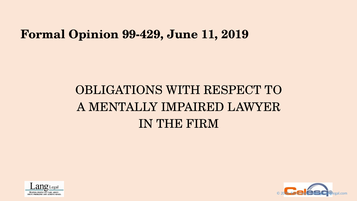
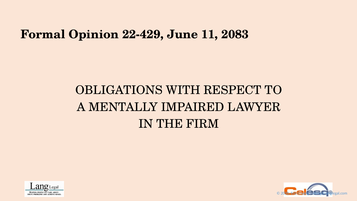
99-429: 99-429 -> 22-429
2019: 2019 -> 2083
